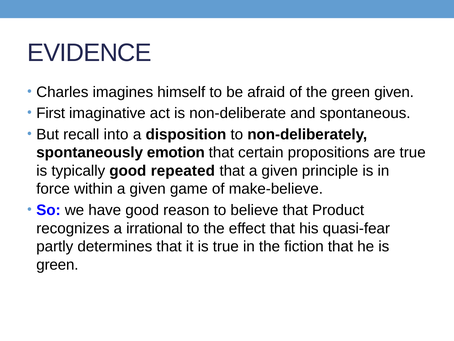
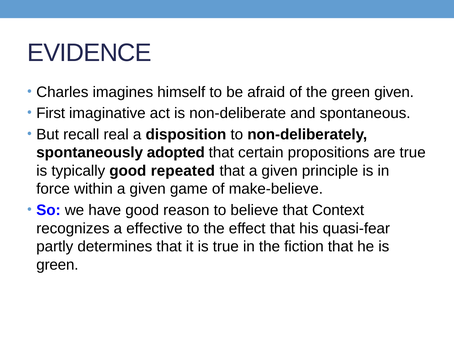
into: into -> real
emotion: emotion -> adopted
Product: Product -> Context
irrational: irrational -> effective
